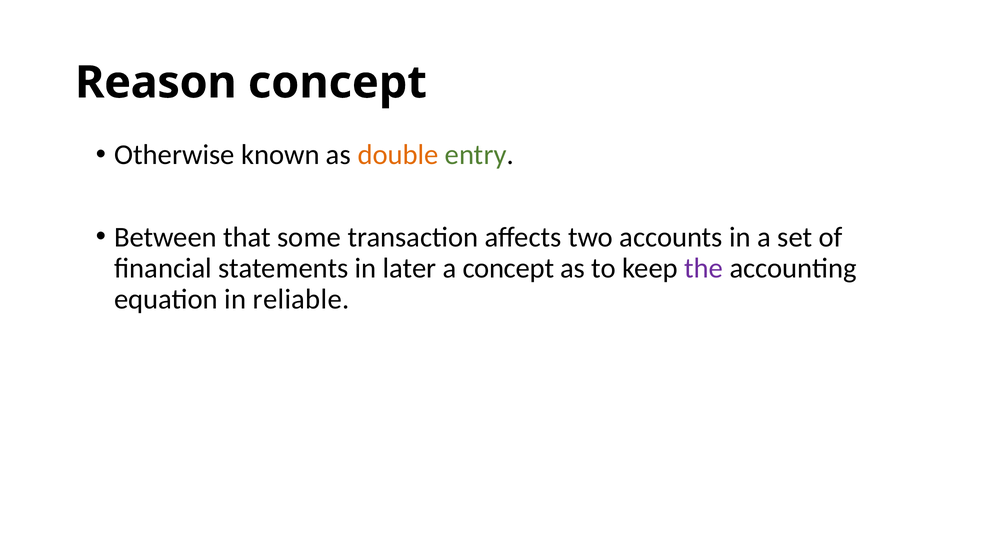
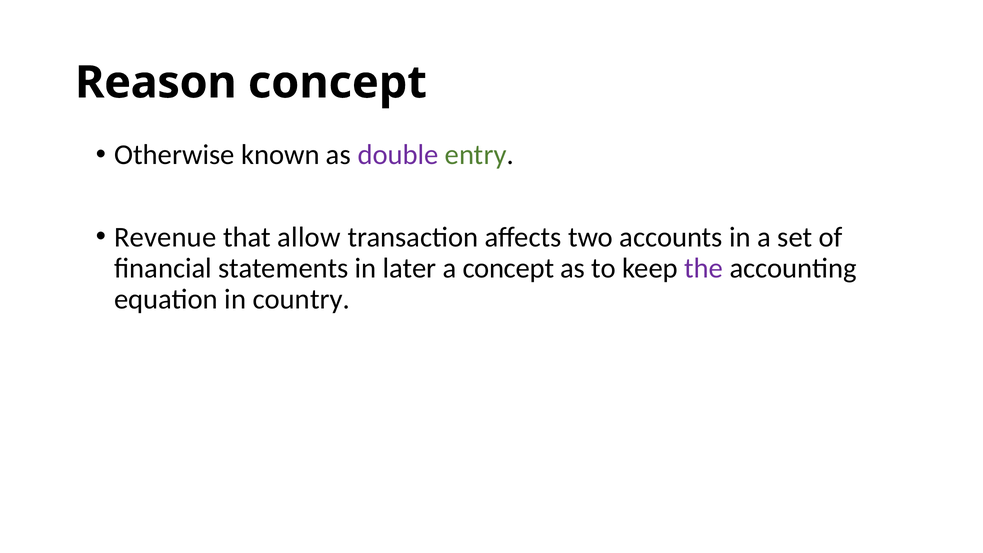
double colour: orange -> purple
Between: Between -> Revenue
some: some -> allow
reliable: reliable -> country
